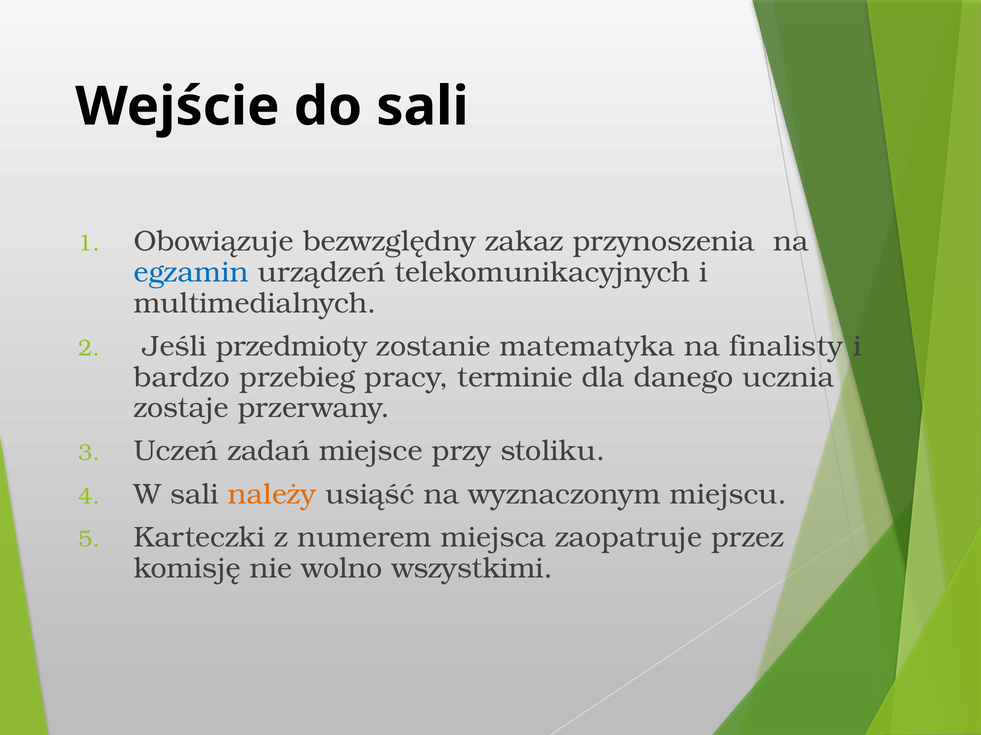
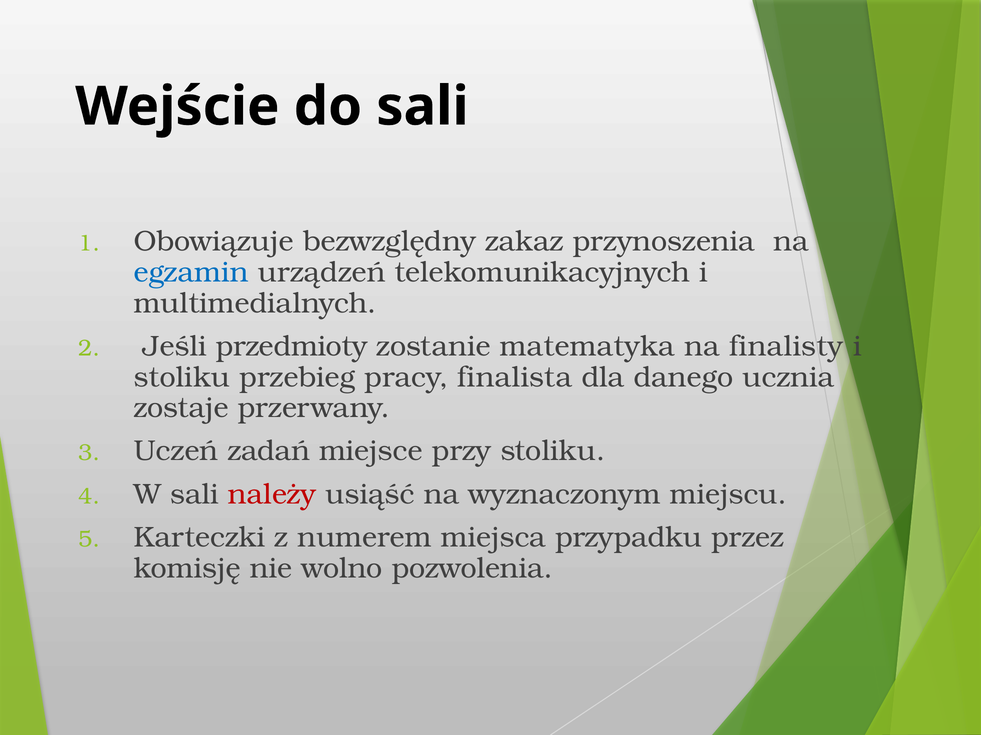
bardzo at (182, 377): bardzo -> stoliku
terminie: terminie -> finalista
należy colour: orange -> red
zaopatruje: zaopatruje -> przypadku
wszystkimi: wszystkimi -> pozwolenia
